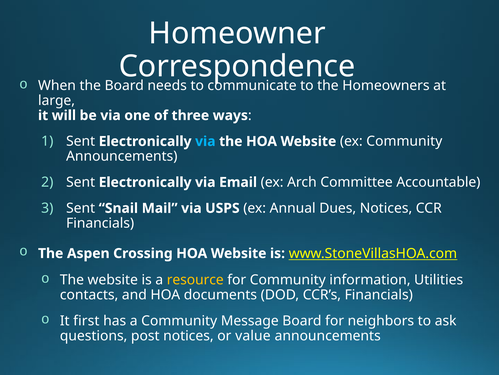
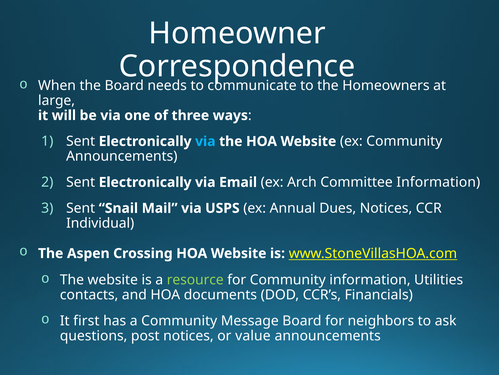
Committee Accountable: Accountable -> Information
Financials at (100, 223): Financials -> Individual
resource colour: yellow -> light green
